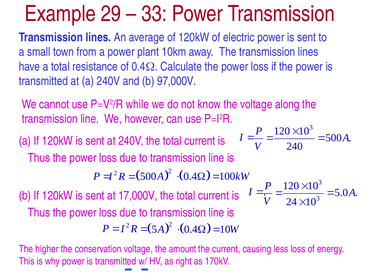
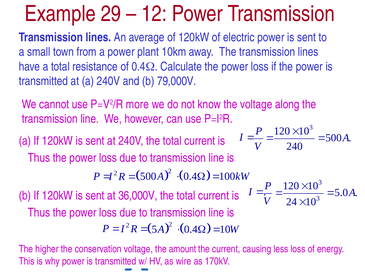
33: 33 -> 12
97,000V: 97,000V -> 79,000V
while: while -> more
17,000V: 17,000V -> 36,000V
right: right -> wire
